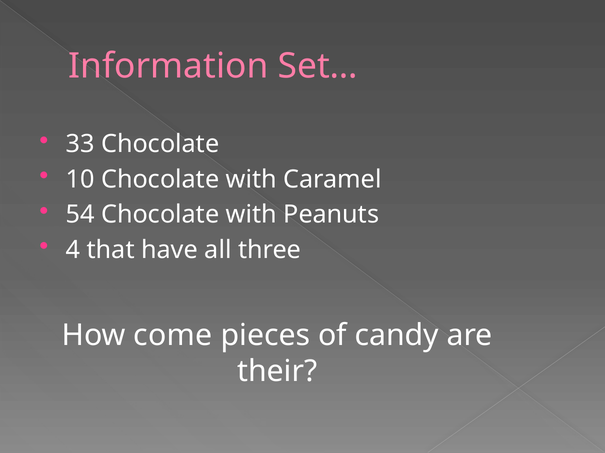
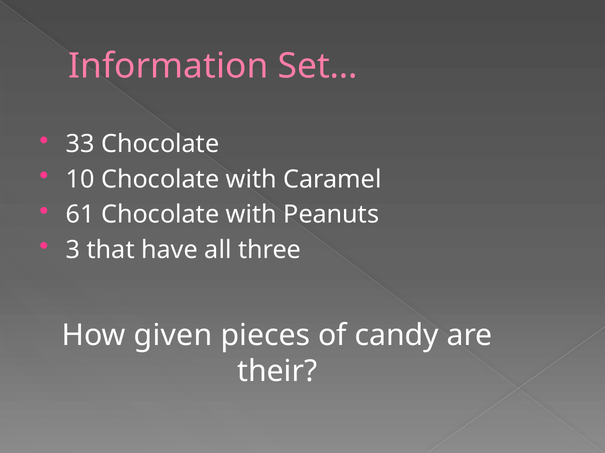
54: 54 -> 61
4: 4 -> 3
come: come -> given
